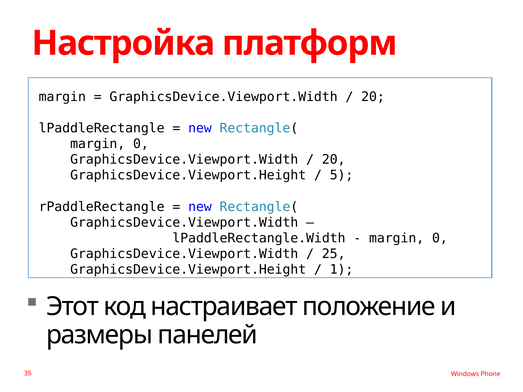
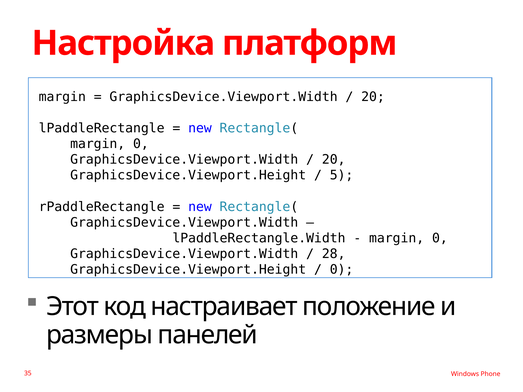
25: 25 -> 28
1 at (342, 270): 1 -> 0
